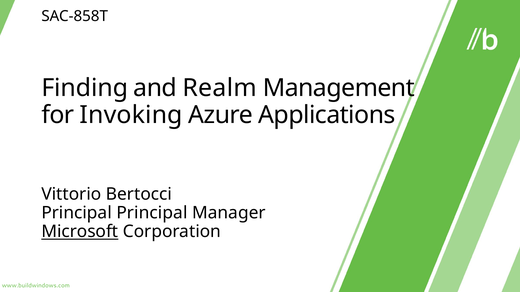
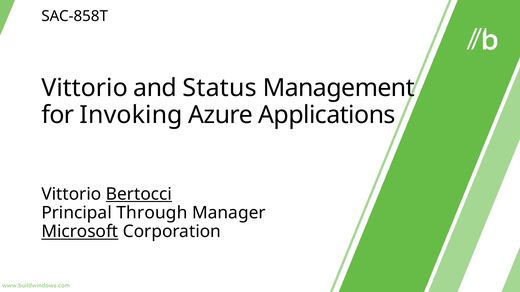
Finding at (85, 88): Finding -> Vittorio
Realm: Realm -> Status
Bertocci underline: none -> present
Principal Principal: Principal -> Through
